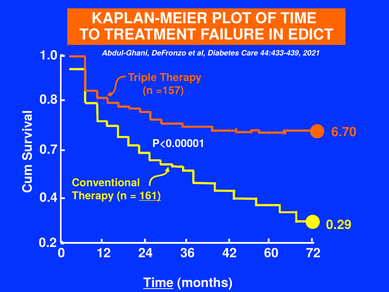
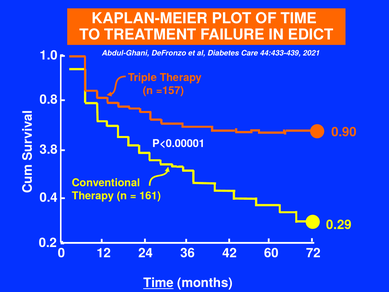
6.70: 6.70 -> 0.90
0.7: 0.7 -> 3.8
161 underline: present -> none
